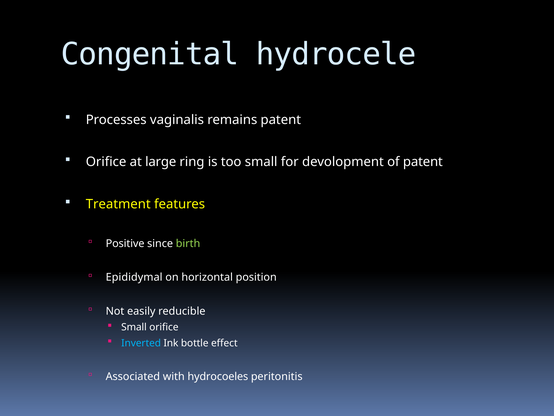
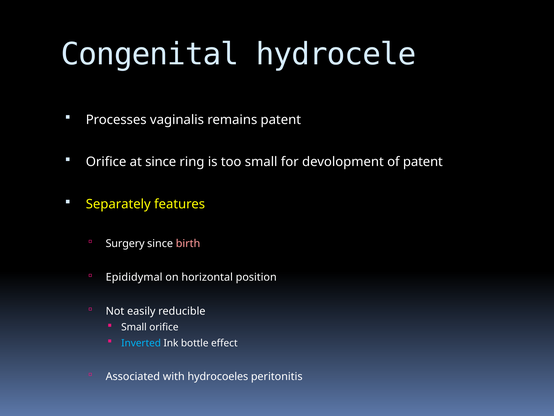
at large: large -> since
Treatment: Treatment -> Separately
Positive: Positive -> Surgery
birth colour: light green -> pink
